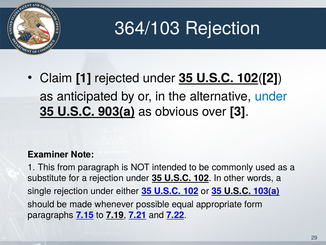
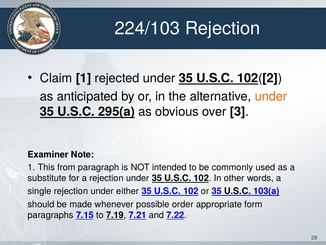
364/103: 364/103 -> 224/103
under at (271, 96) colour: blue -> orange
903(a: 903(a -> 295(a
equal: equal -> order
